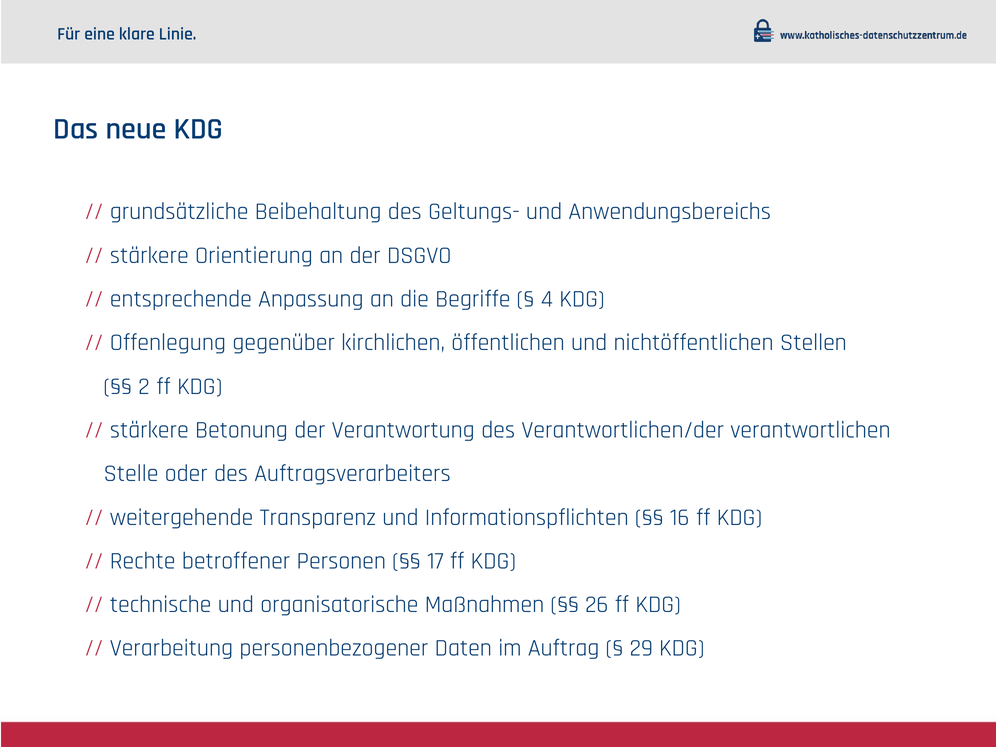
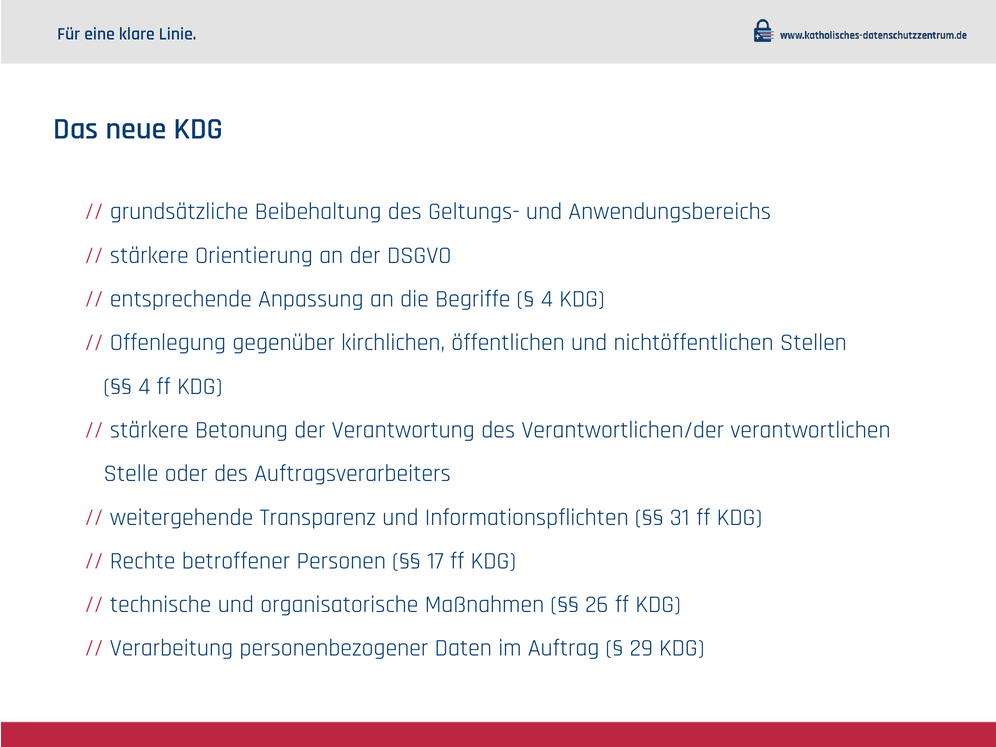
2 at (144, 386): 2 -> 4
16: 16 -> 31
